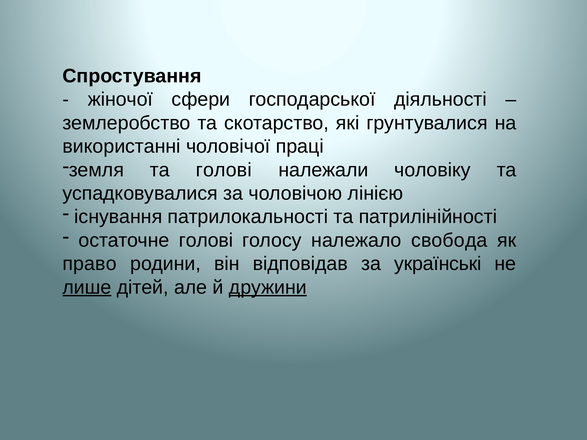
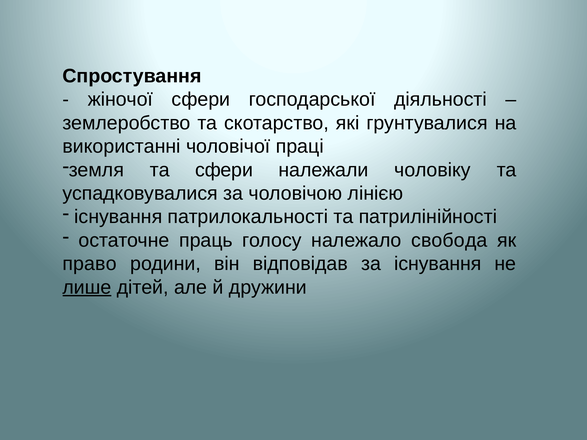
та голові: голові -> сфери
остаточне голові: голові -> праць
за українські: українські -> існування
дружини underline: present -> none
